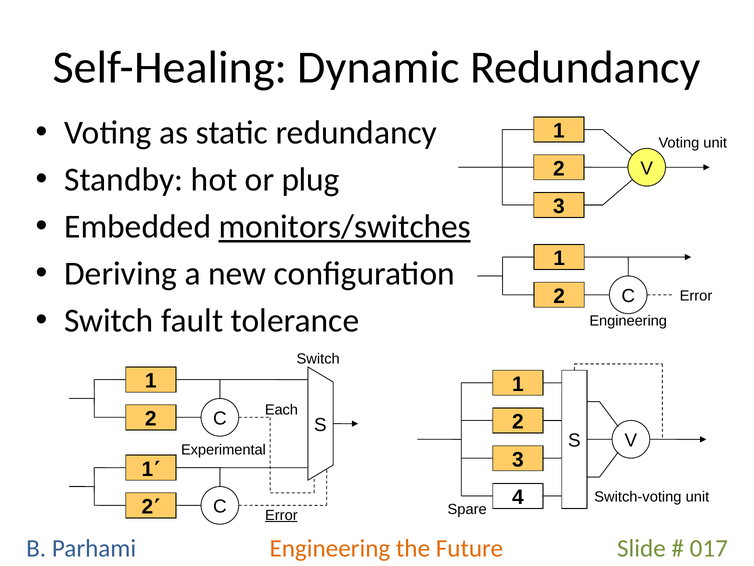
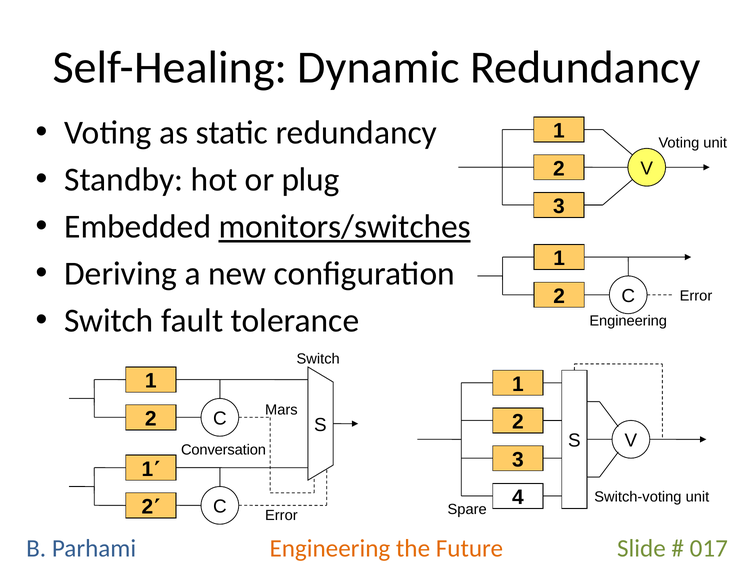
Each: Each -> Mars
Experimental: Experimental -> Conversation
Error at (281, 515) underline: present -> none
